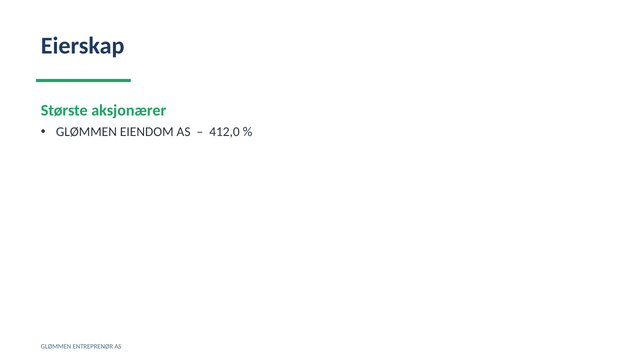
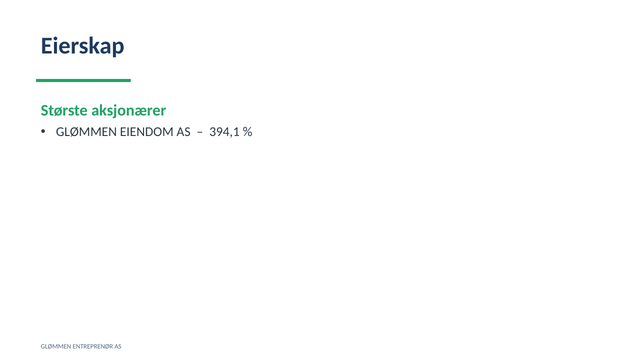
412,0: 412,0 -> 394,1
